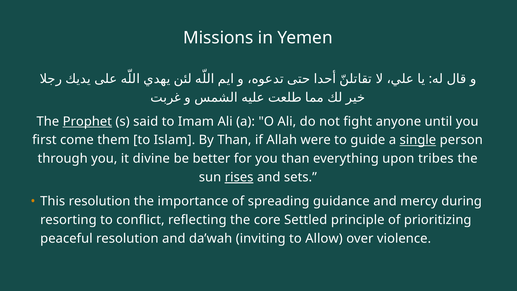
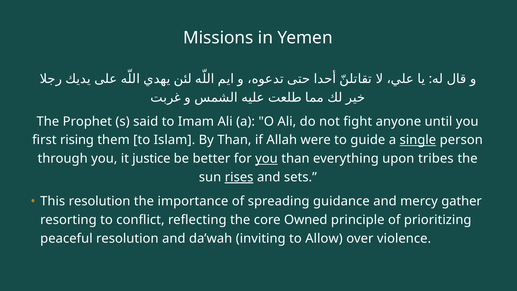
Prophet underline: present -> none
come: come -> rising
divine: divine -> justice
you at (266, 159) underline: none -> present
during: during -> gather
Settled: Settled -> Owned
